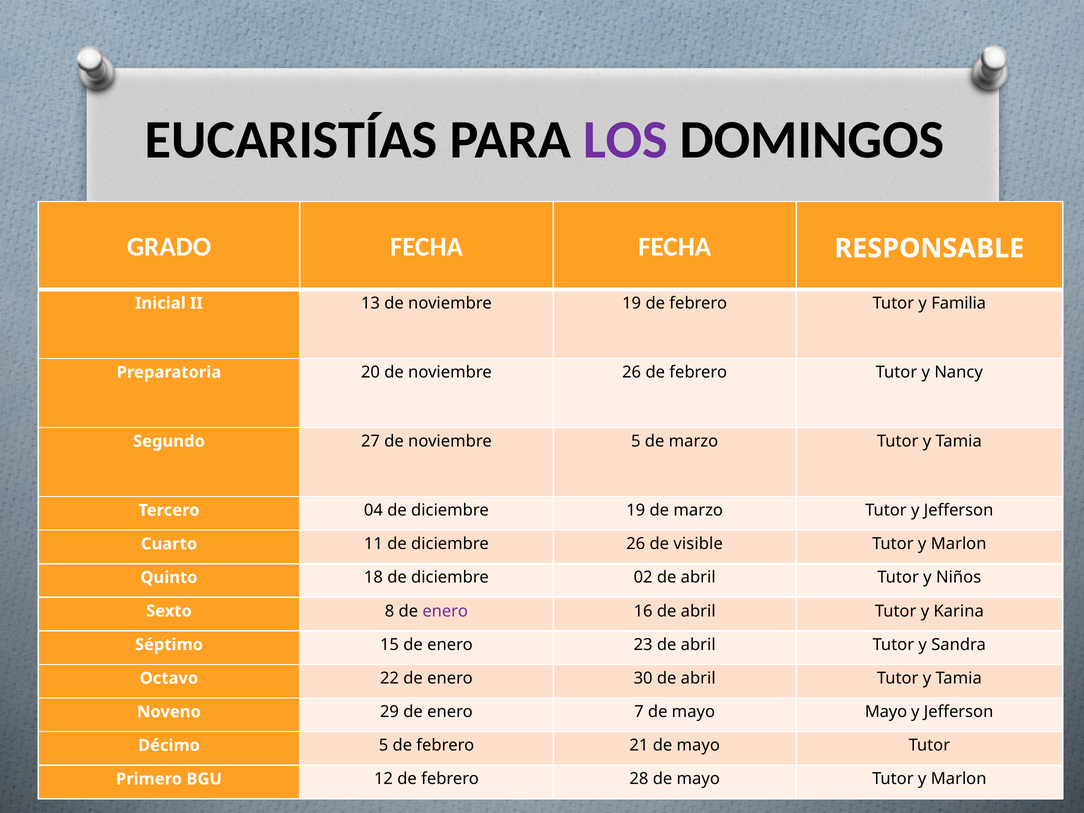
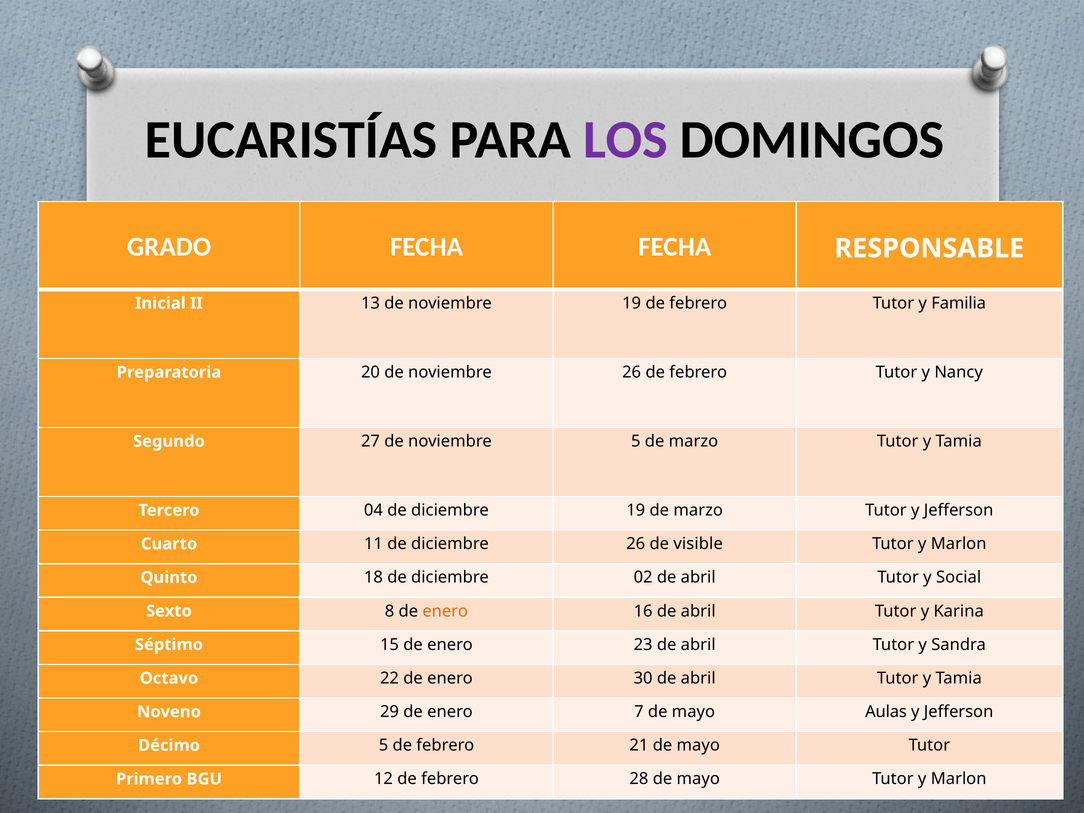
Niños: Niños -> Social
enero at (445, 611) colour: purple -> orange
mayo Mayo: Mayo -> Aulas
